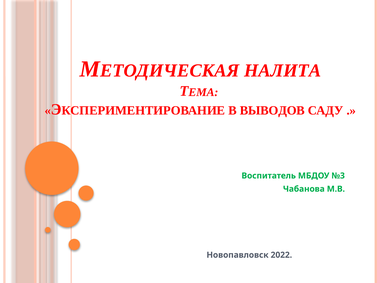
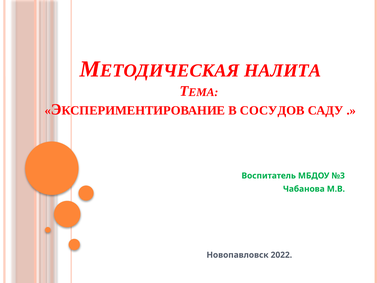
ВЫВОДОВ: ВЫВОДОВ -> СОСУДОВ
